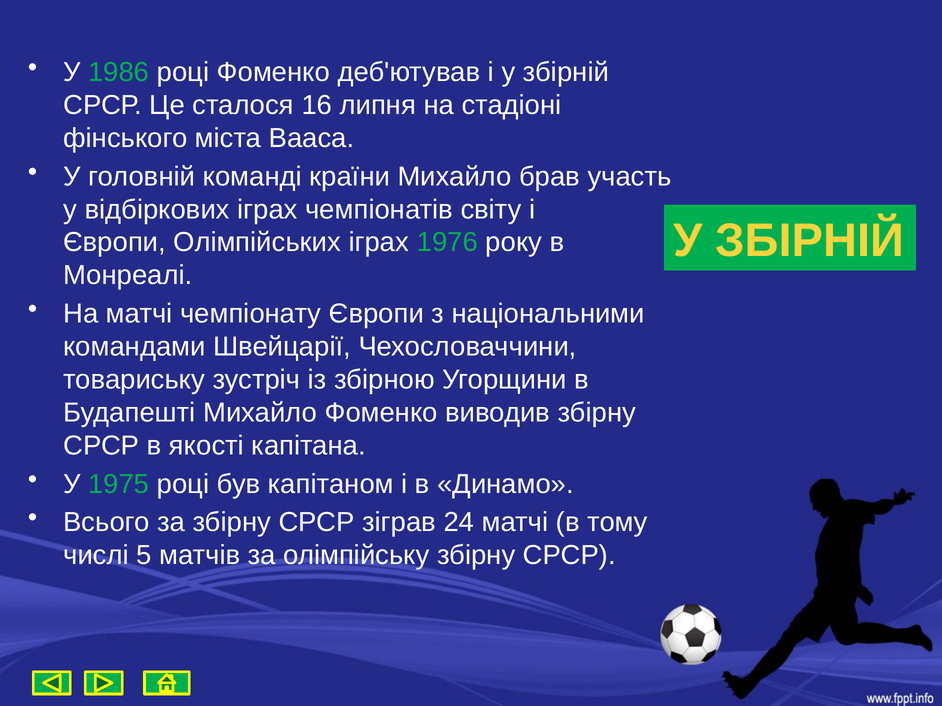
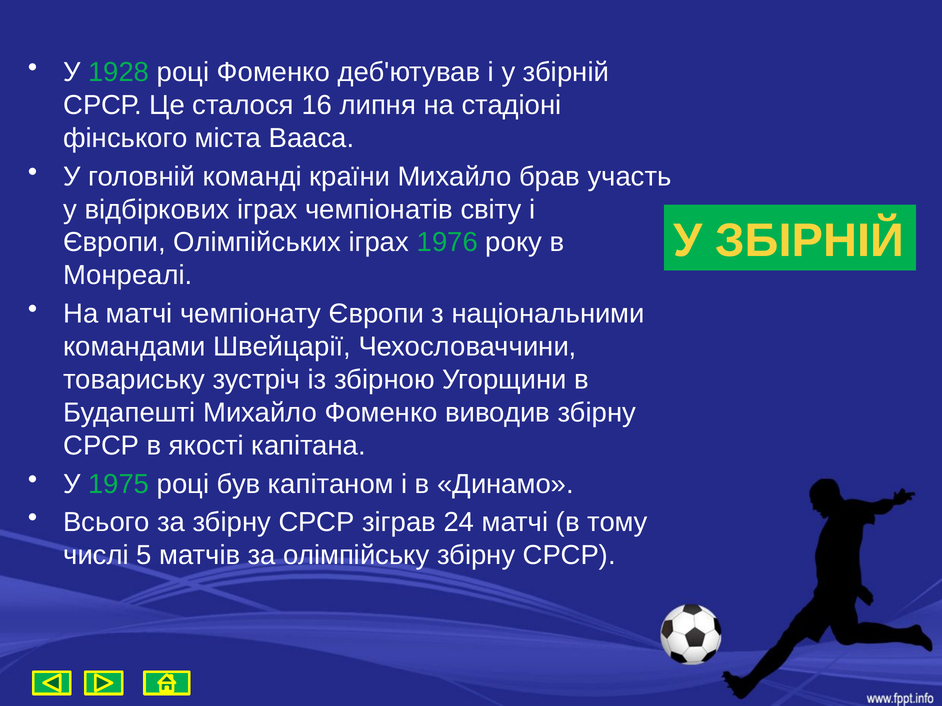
1986: 1986 -> 1928
